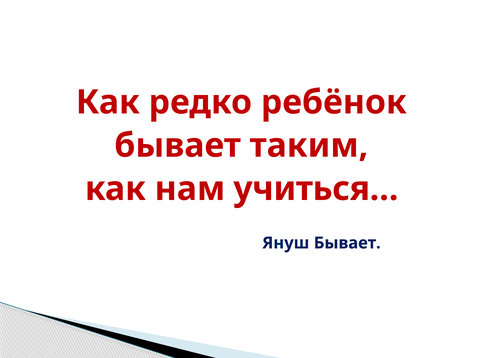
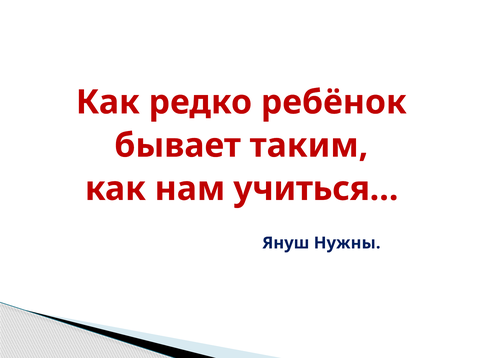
Януш Бывает: Бывает -> Нужны
